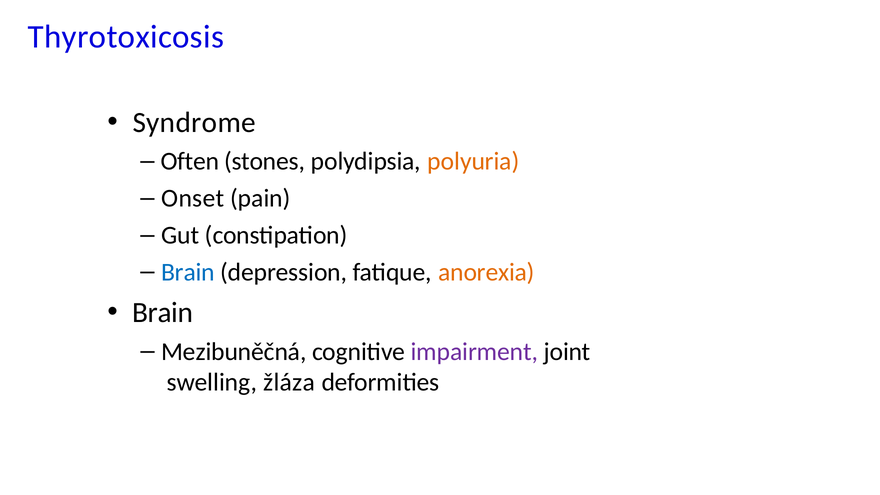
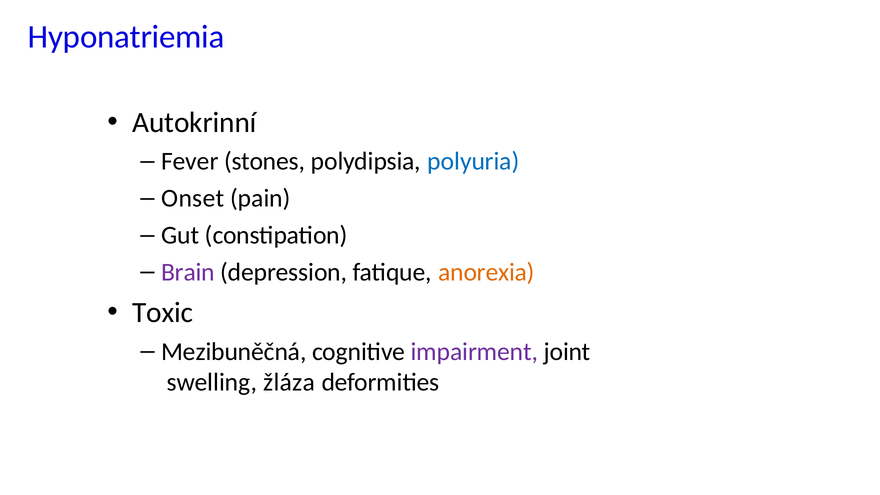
Thyrotoxicosis: Thyrotoxicosis -> Hyponatriemia
Syndrome: Syndrome -> Autokrinní
Often: Often -> Fever
polyuria colour: orange -> blue
Brain at (188, 272) colour: blue -> purple
Brain at (163, 313): Brain -> Toxic
